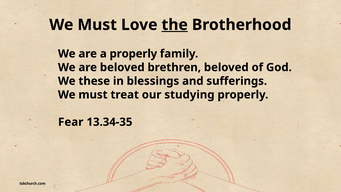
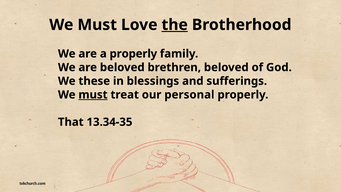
must at (93, 95) underline: none -> present
studying: studying -> personal
Fear: Fear -> That
